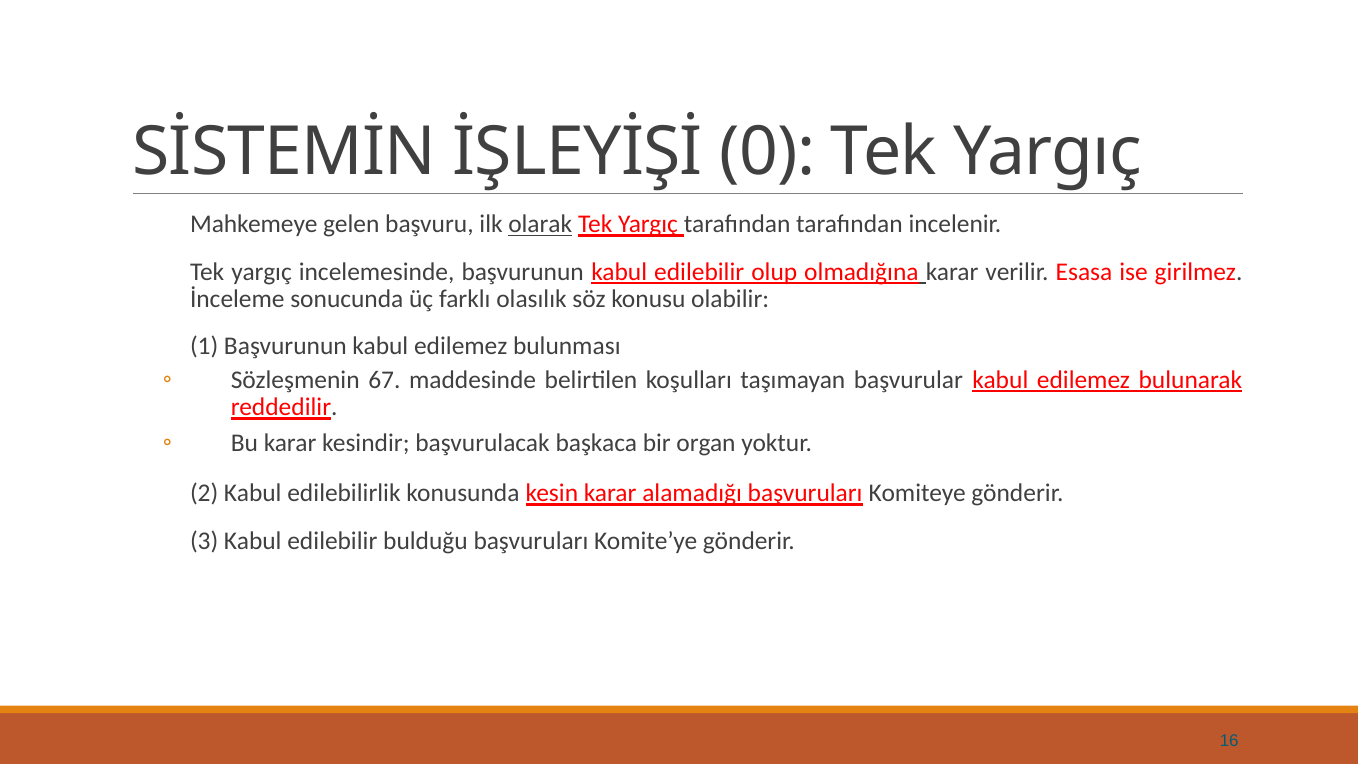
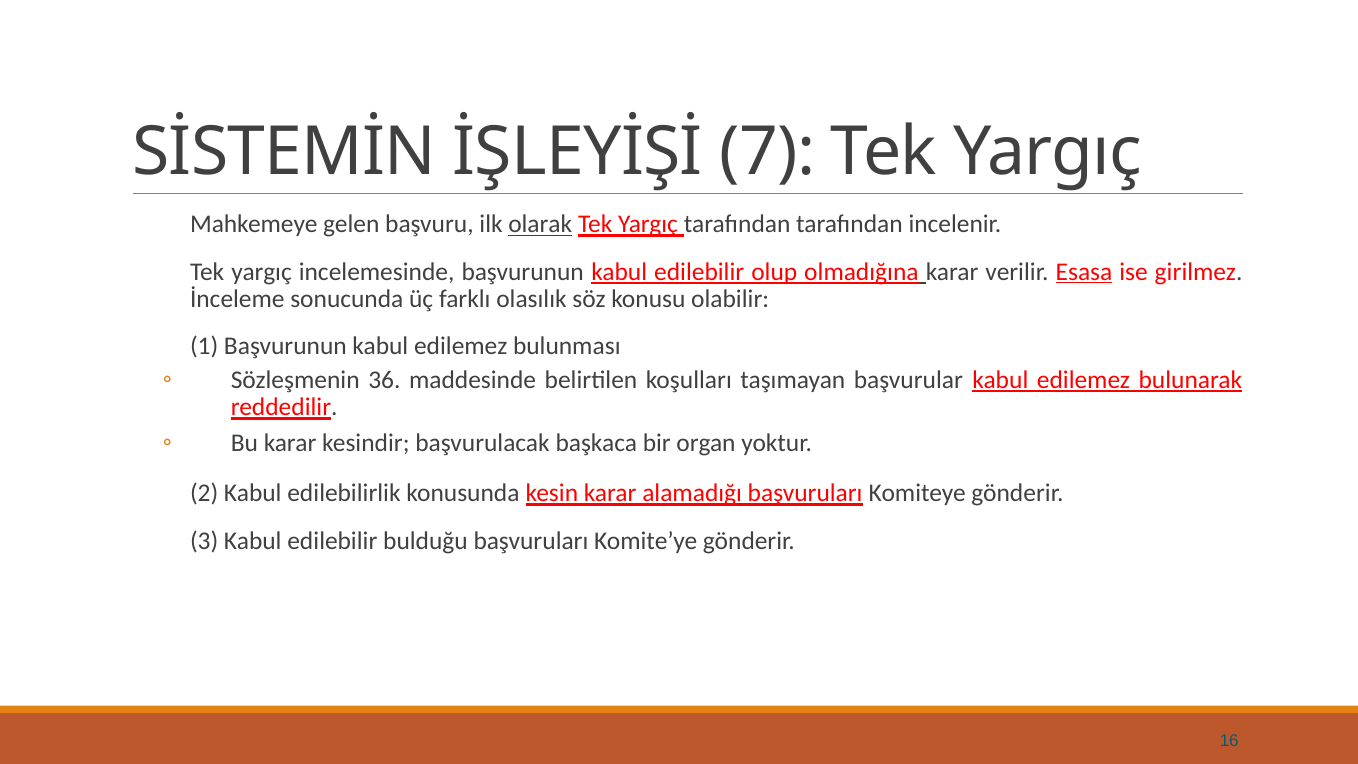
0: 0 -> 7
Esasa underline: none -> present
67: 67 -> 36
